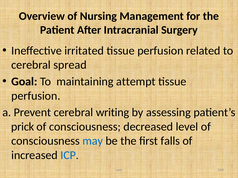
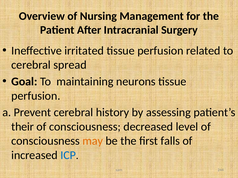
attempt: attempt -> neurons
writing: writing -> history
prick: prick -> their
may colour: blue -> orange
